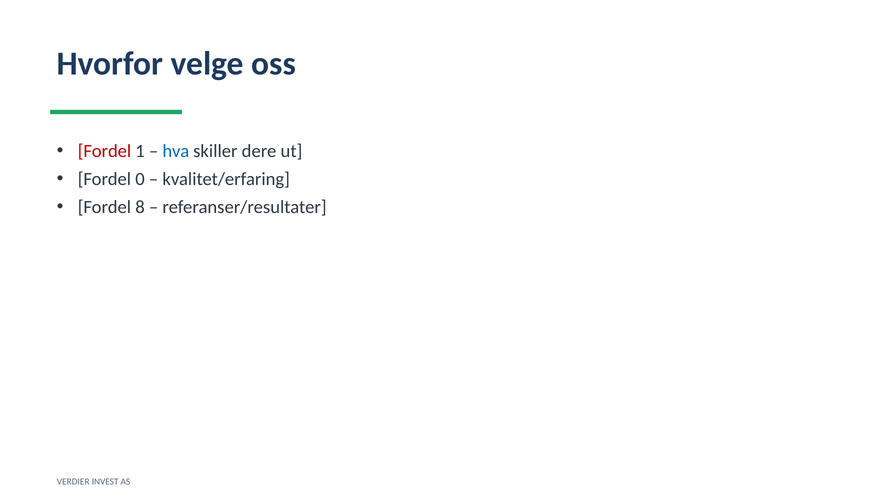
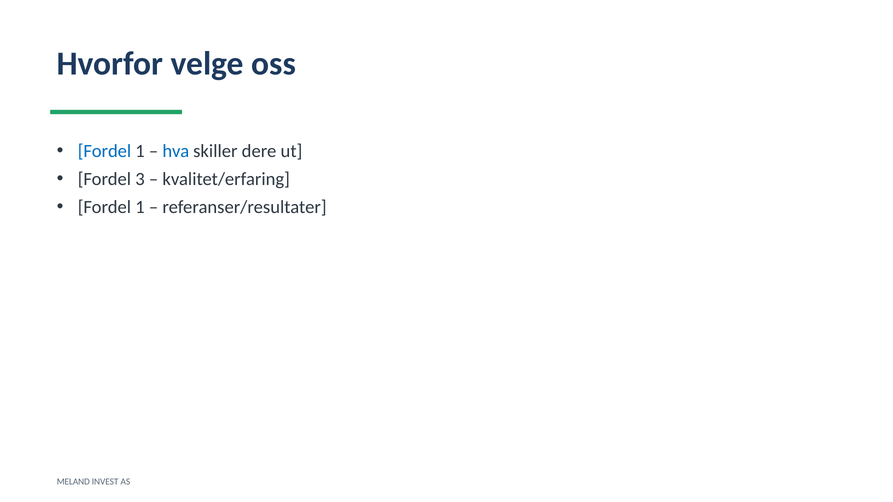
Fordel at (104, 151) colour: red -> blue
0: 0 -> 3
8 at (140, 207): 8 -> 1
VERDIER: VERDIER -> MELAND
